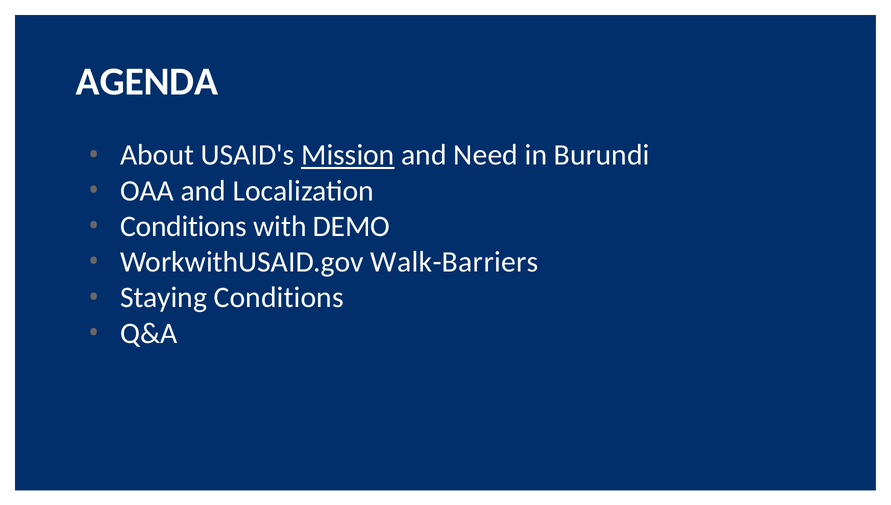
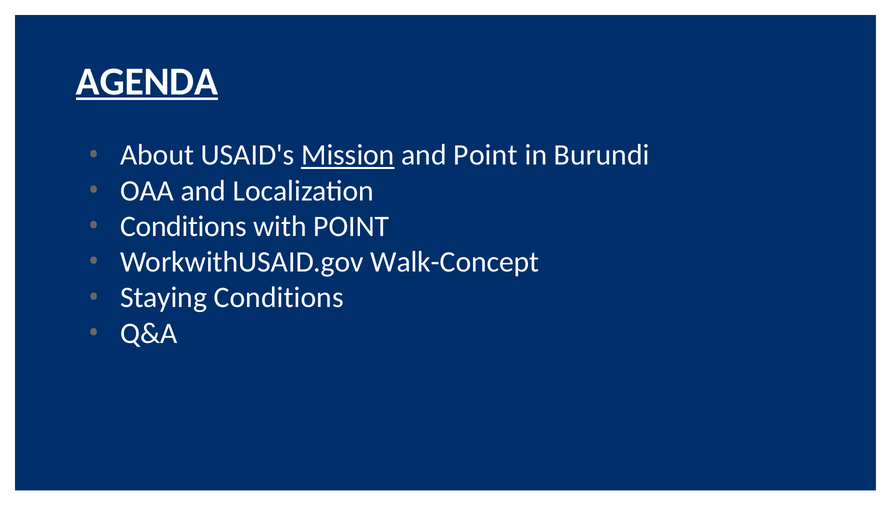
AGENDA underline: none -> present
and Need: Need -> Point
with DEMO: DEMO -> POINT
Walk-Barriers: Walk-Barriers -> Walk-Concept
